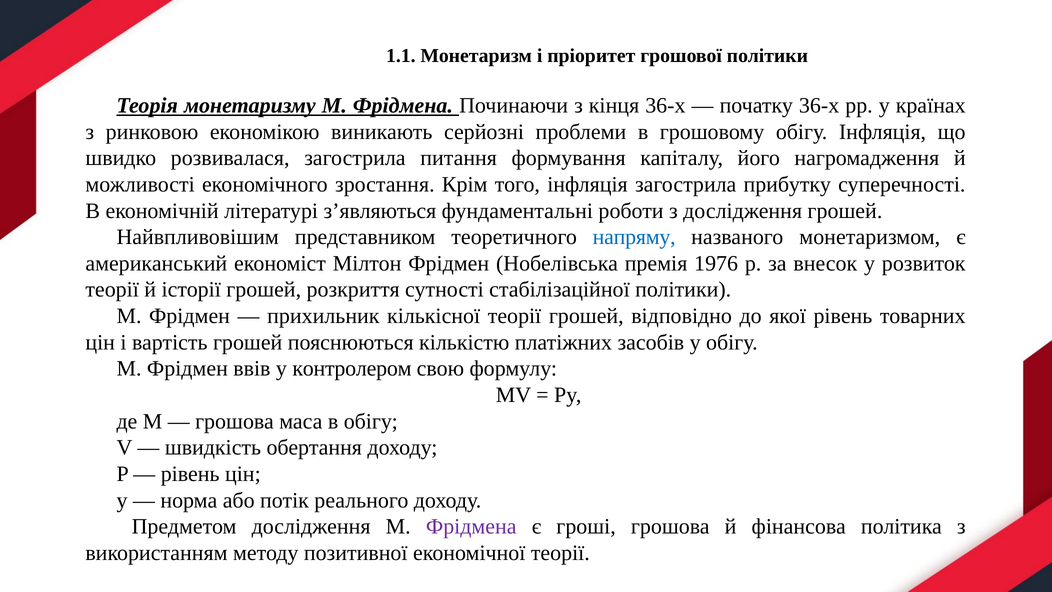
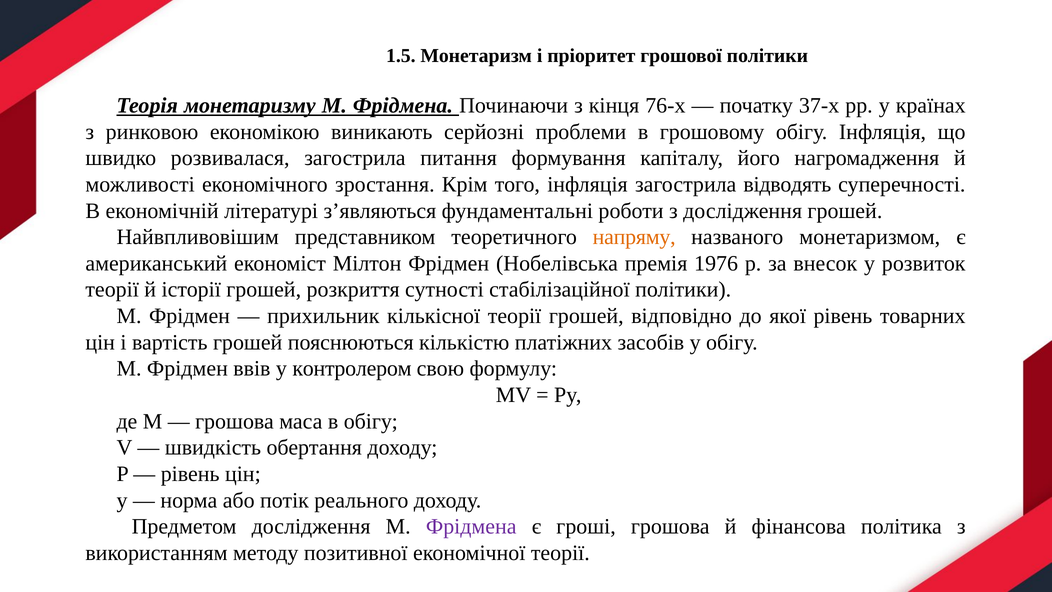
1.1: 1.1 -> 1.5
кінця 36-х: 36-х -> 76-х
початку 36-х: 36-х -> 37-х
прибутку: прибутку -> відводять
напряму colour: blue -> orange
